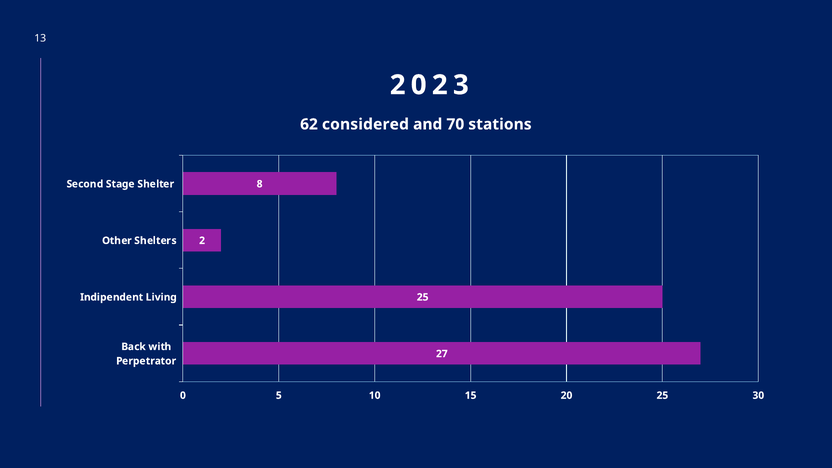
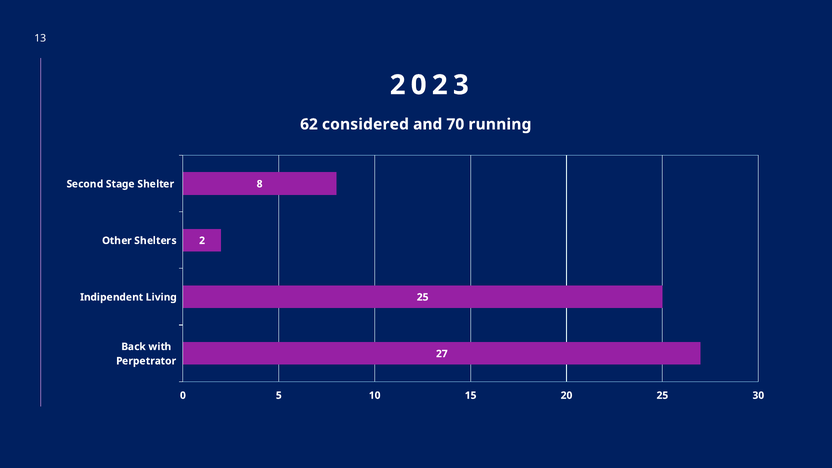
stations: stations -> running
